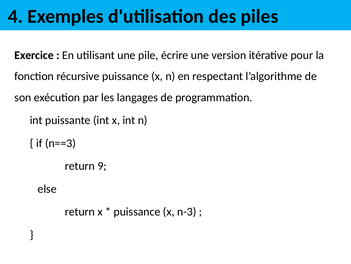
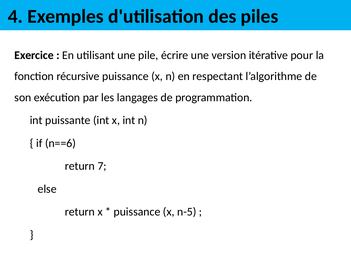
n==3: n==3 -> n==6
9: 9 -> 7
n-3: n-3 -> n-5
